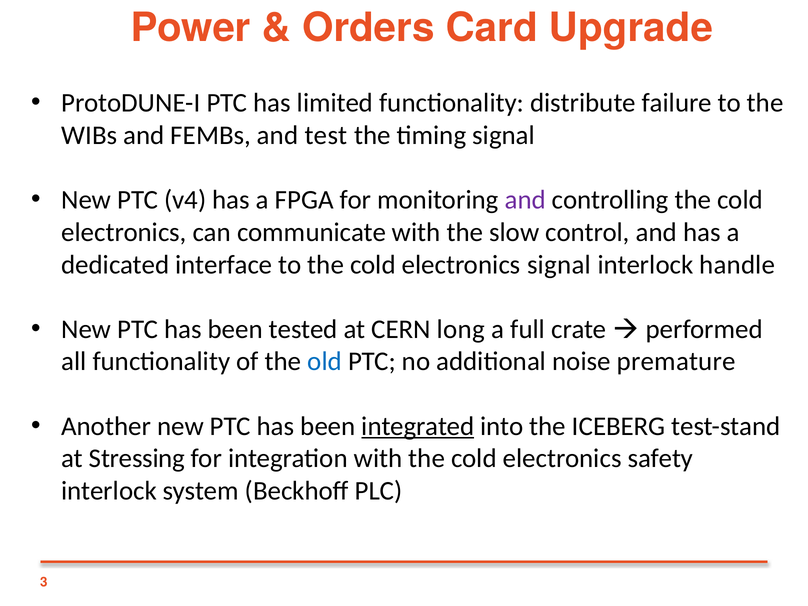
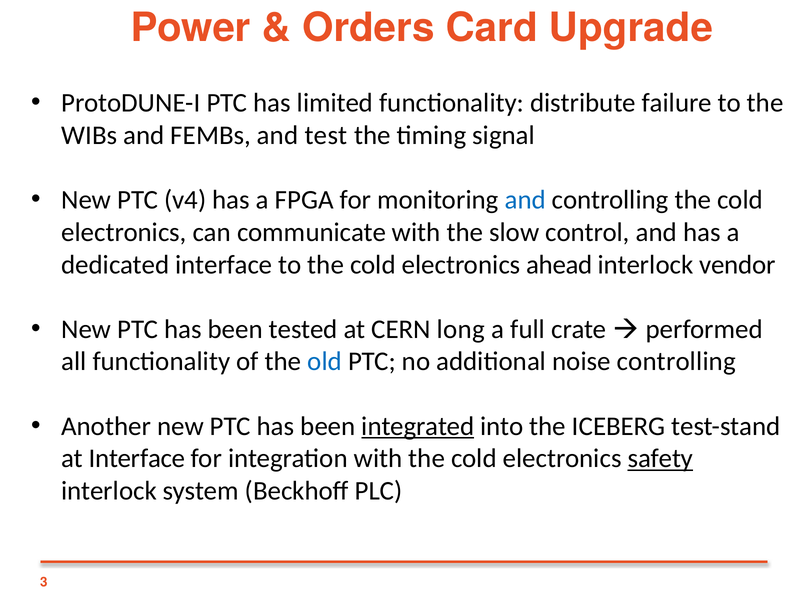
and at (525, 200) colour: purple -> blue
electronics signal: signal -> ahead
handle: handle -> vendor
noise premature: premature -> controlling
at Stressing: Stressing -> Interface
safety underline: none -> present
